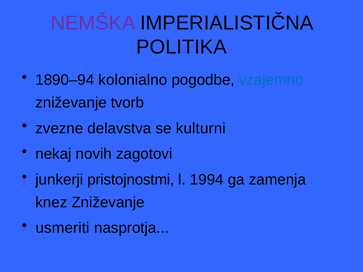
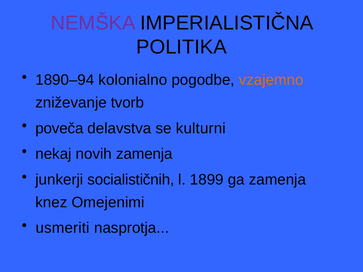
vzajemno colour: blue -> orange
zvezne: zvezne -> poveča
novih zagotovi: zagotovi -> zamenja
pristojnostmi: pristojnostmi -> socialističnih
1994: 1994 -> 1899
knez Zniževanje: Zniževanje -> Omejenimi
